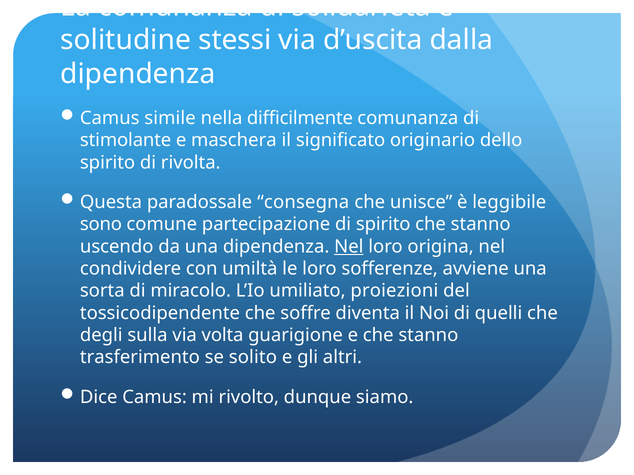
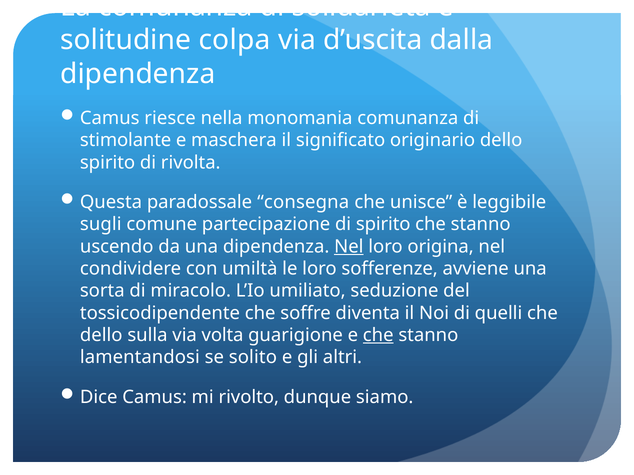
stessi: stessi -> colpa
simile: simile -> riesce
difficilmente: difficilmente -> monomania
sono: sono -> sugli
proiezioni: proiezioni -> seduzione
degli at (101, 336): degli -> dello
che at (378, 336) underline: none -> present
trasferimento: trasferimento -> lamentandosi
